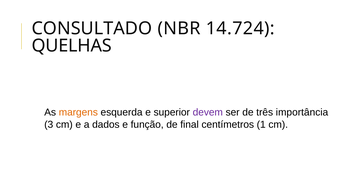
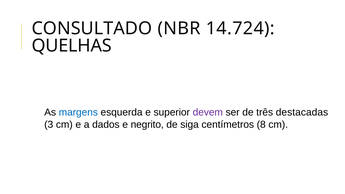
margens colour: orange -> blue
importância: importância -> destacadas
função: função -> negrito
final: final -> siga
1: 1 -> 8
